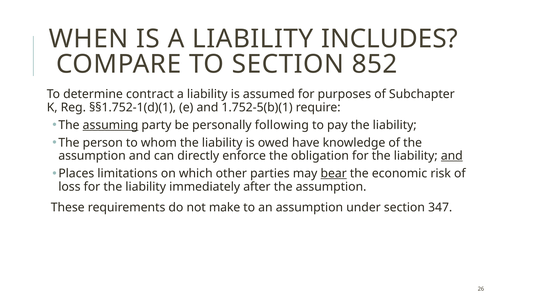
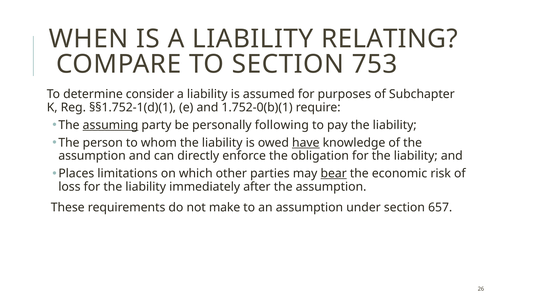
INCLUDES: INCLUDES -> RELATING
852: 852 -> 753
contract: contract -> consider
1.752-5(b)(1: 1.752-5(b)(1 -> 1.752-0(b)(1
have underline: none -> present
and at (452, 156) underline: present -> none
347: 347 -> 657
